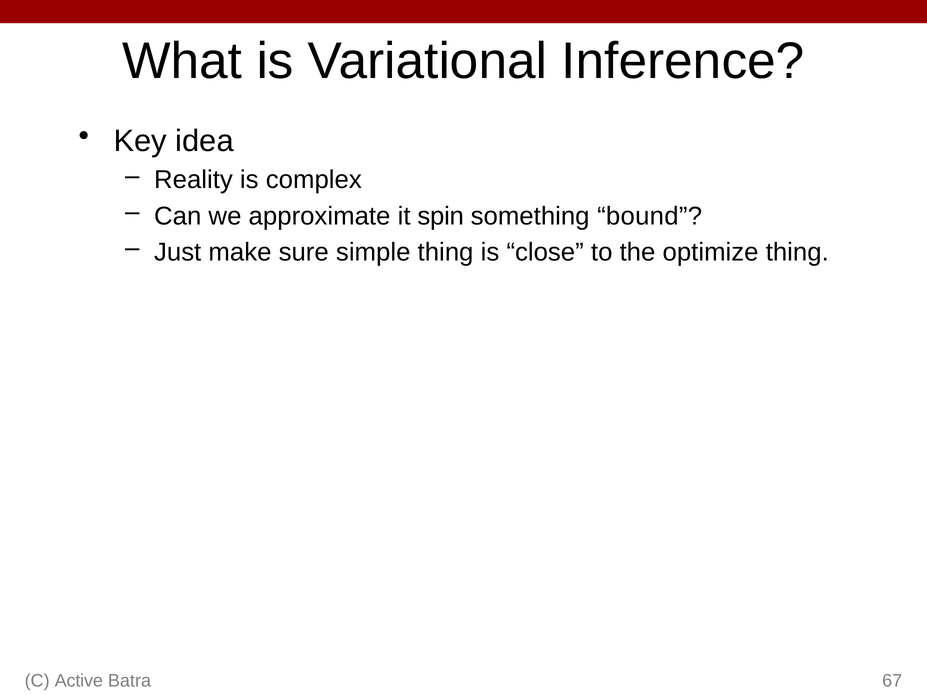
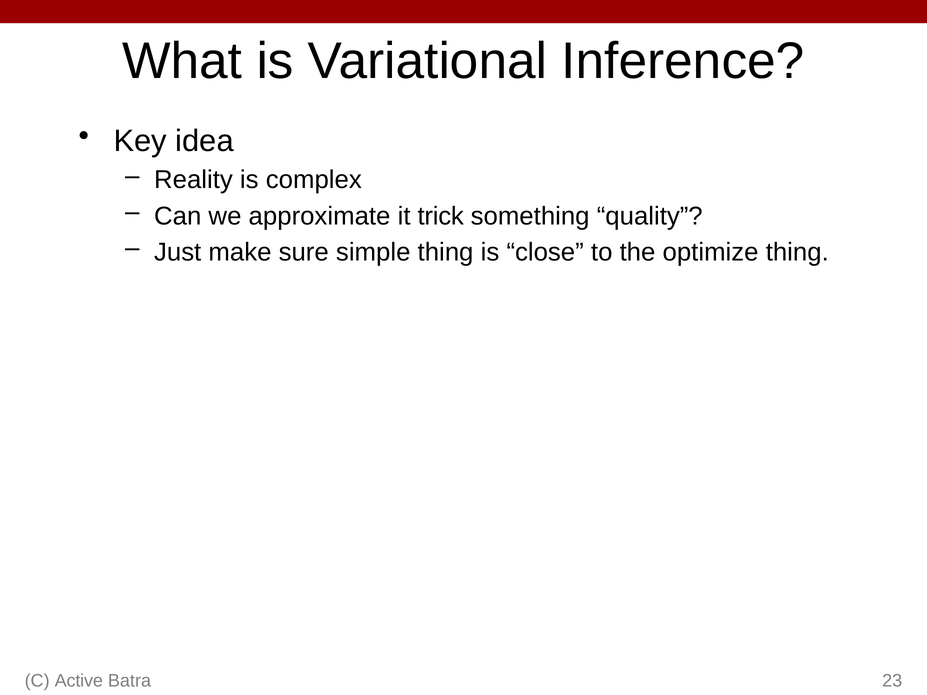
spin: spin -> trick
bound: bound -> quality
67: 67 -> 23
